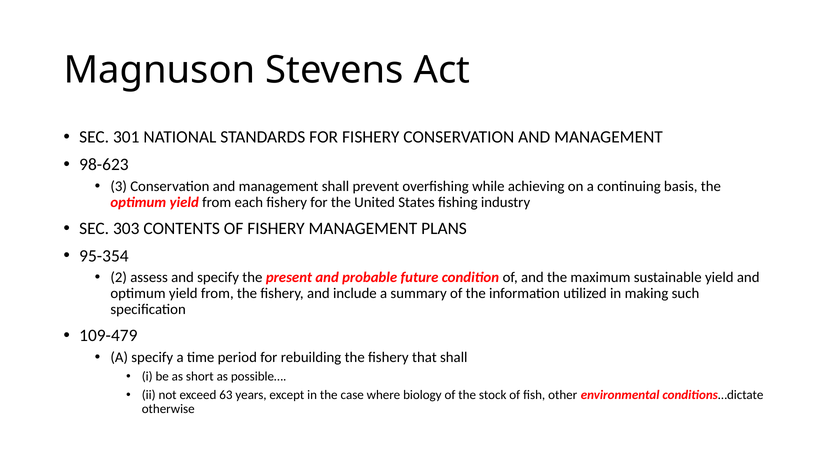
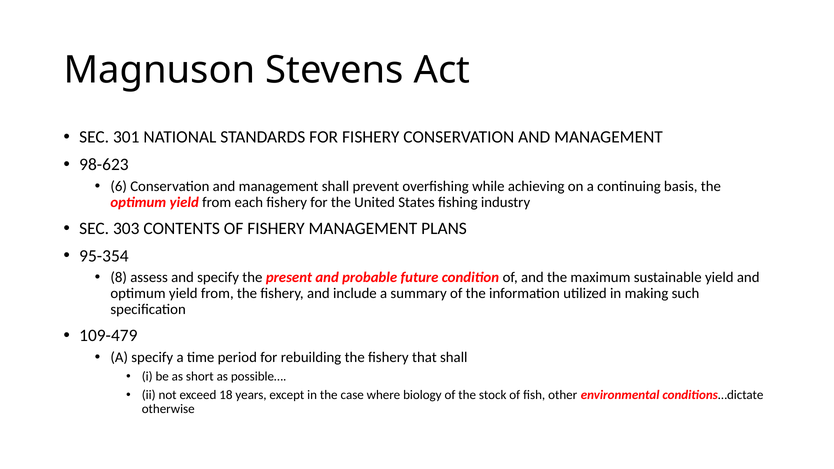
3: 3 -> 6
2: 2 -> 8
63: 63 -> 18
